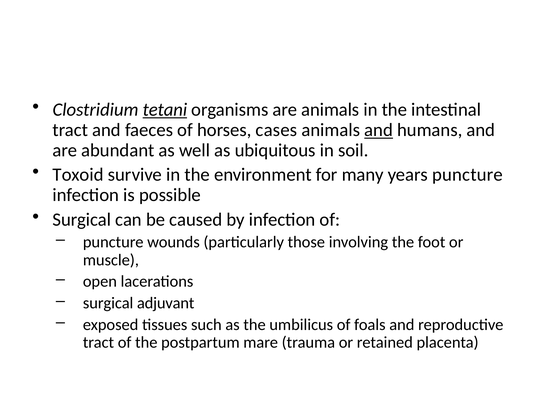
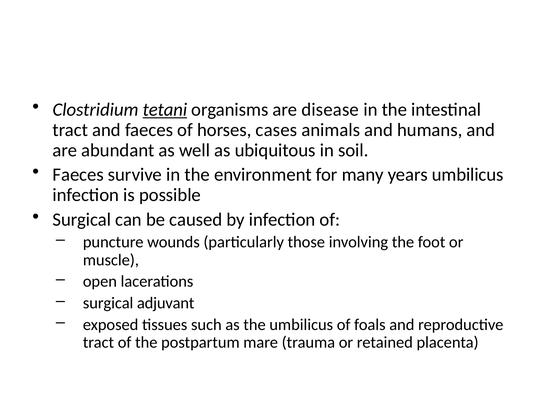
are animals: animals -> disease
and at (379, 130) underline: present -> none
Toxoid at (78, 174): Toxoid -> Faeces
years puncture: puncture -> umbilicus
